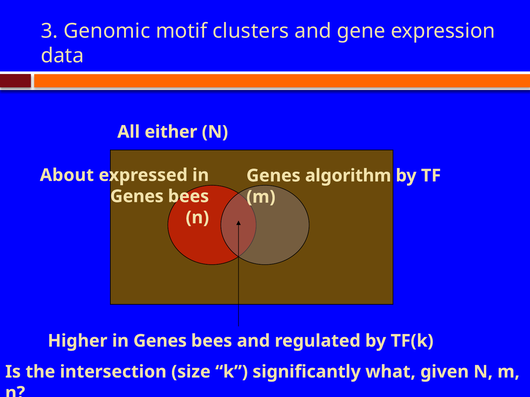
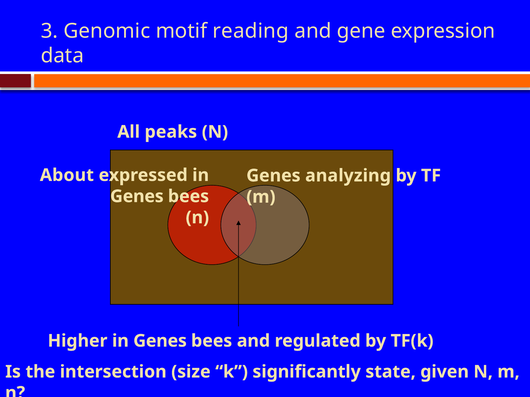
clusters: clusters -> reading
either: either -> peaks
algorithm: algorithm -> analyzing
what: what -> state
